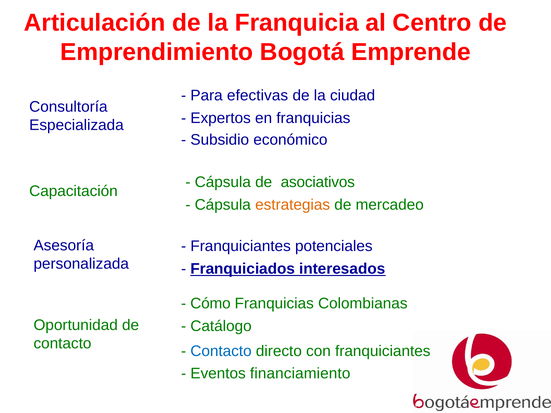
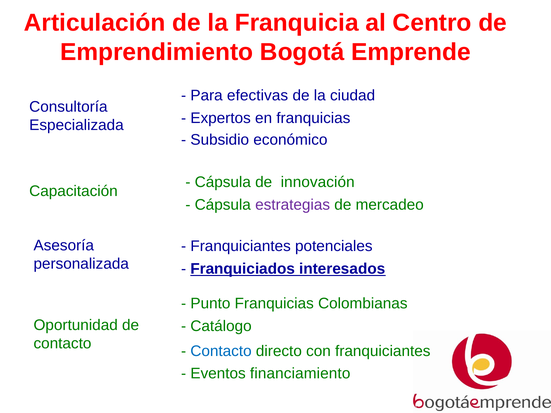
asociativos: asociativos -> innovación
estrategias colour: orange -> purple
Cómo: Cómo -> Punto
